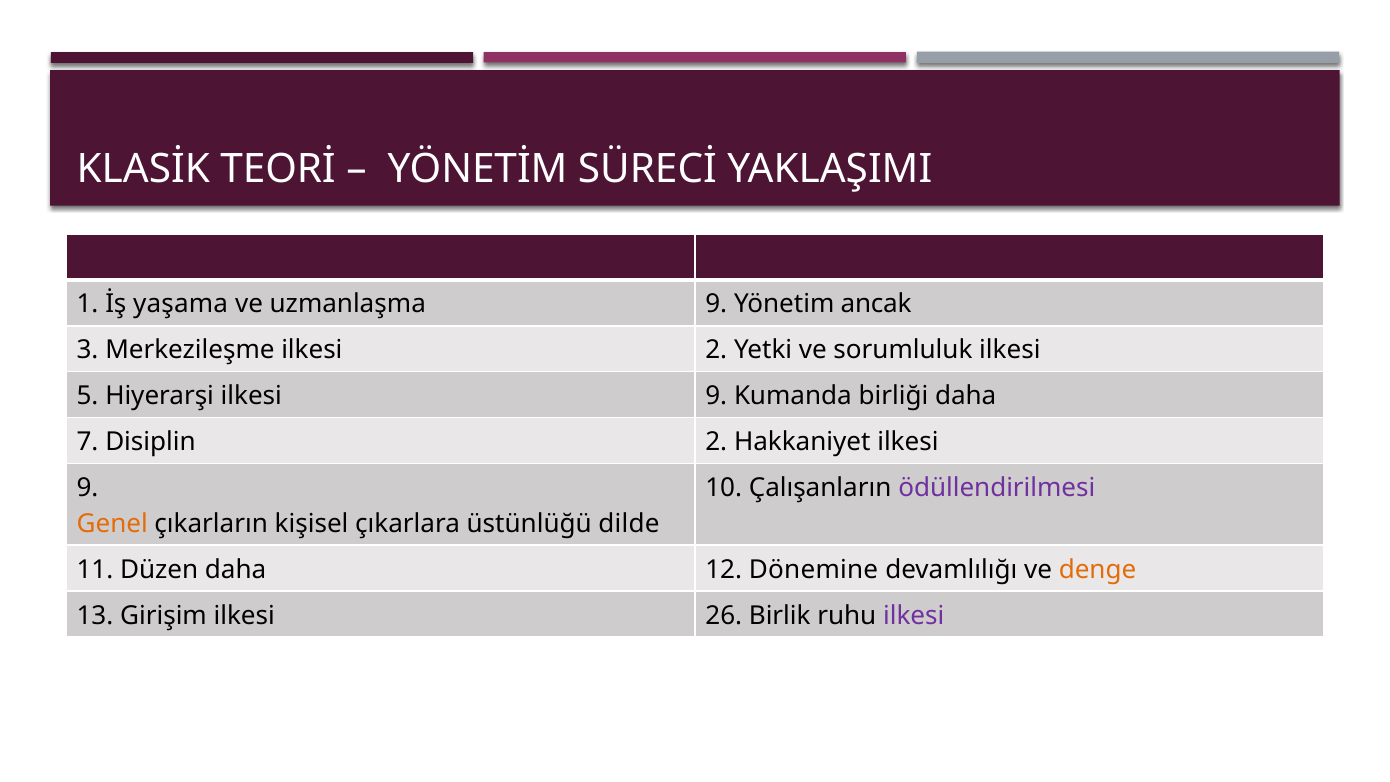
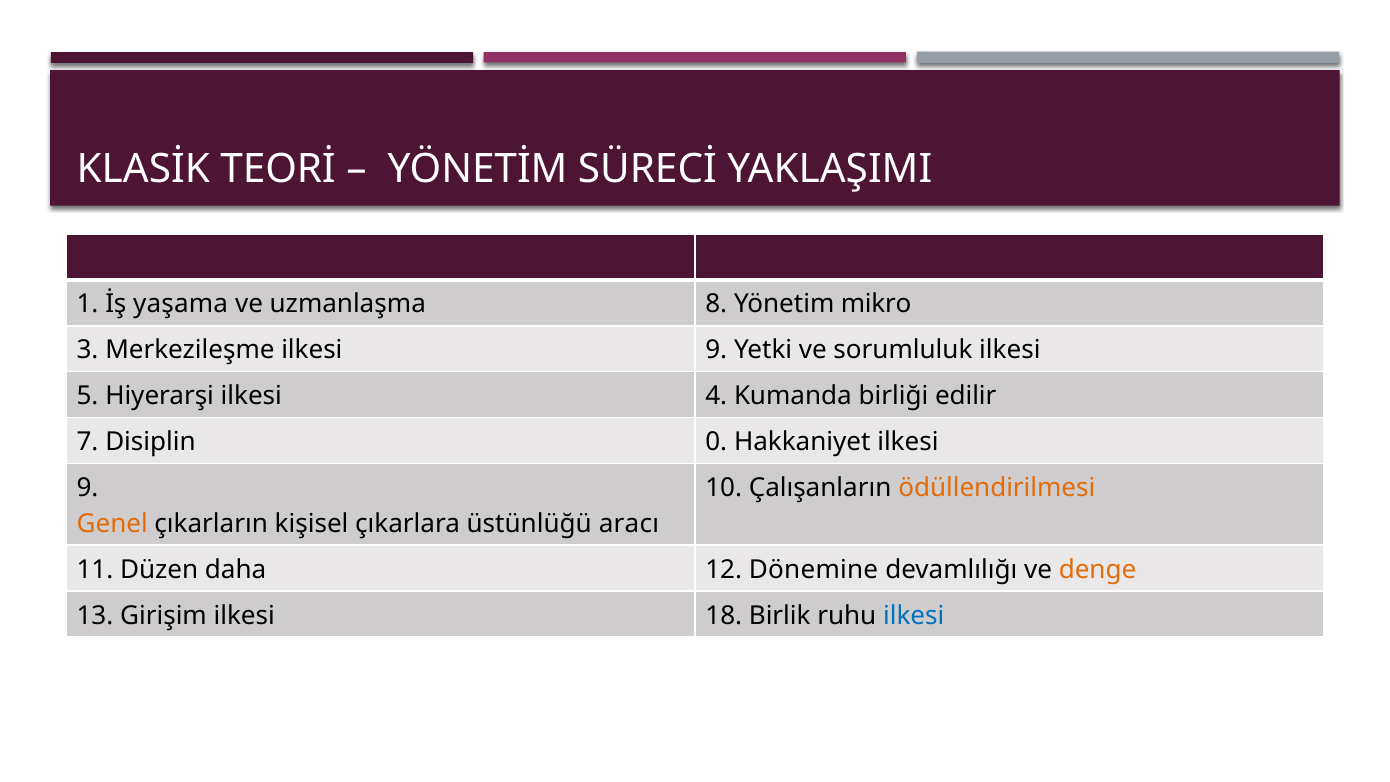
uzmanlaşma 9: 9 -> 8
ancak: ancak -> mikro
Merkezileşme ilkesi 2: 2 -> 9
Hiyerarşi ilkesi 9: 9 -> 4
birliği daha: daha -> edilir
Disiplin 2: 2 -> 0
ödüllendirilmesi colour: purple -> orange
dilde: dilde -> aracı
26: 26 -> 18
ilkesi at (914, 615) colour: purple -> blue
